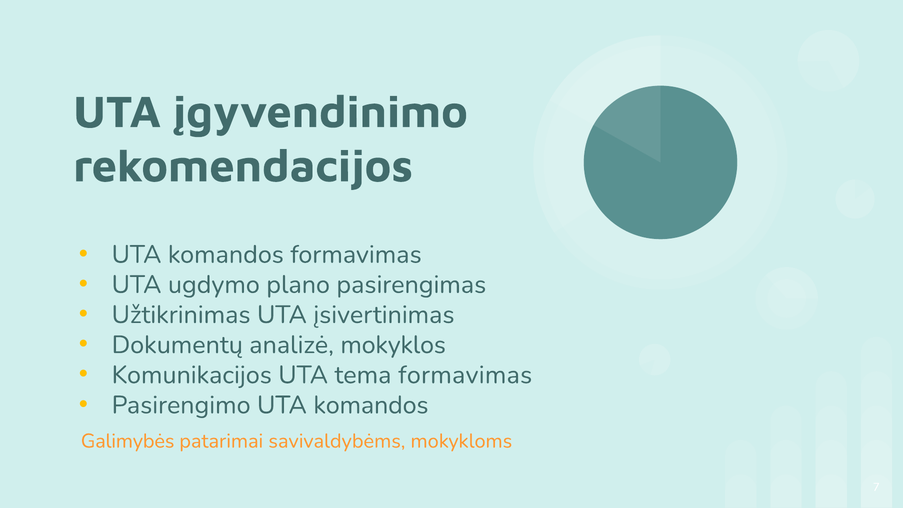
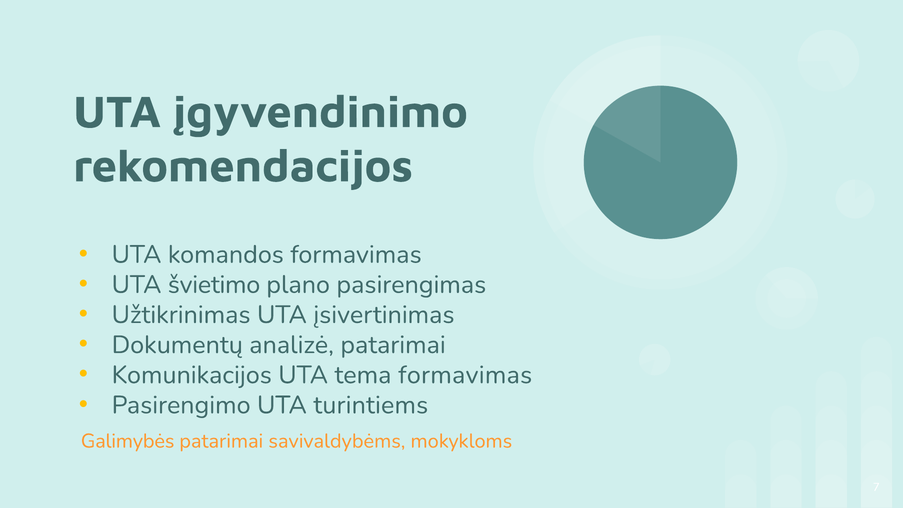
ugdymo: ugdymo -> švietimo
analizė mokyklos: mokyklos -> patarimai
Pasirengimo UTA komandos: komandos -> turintiems
